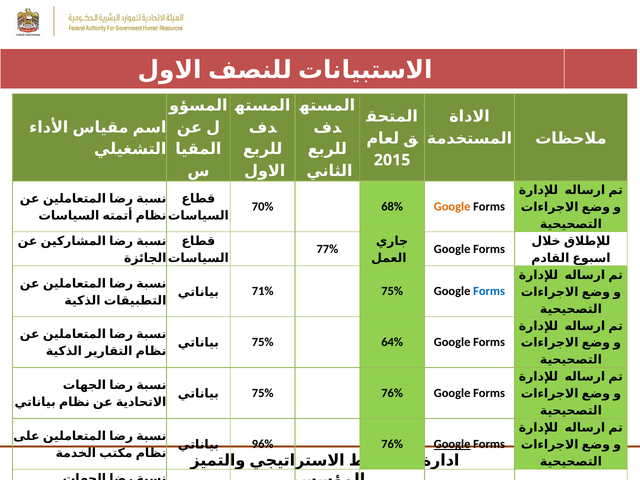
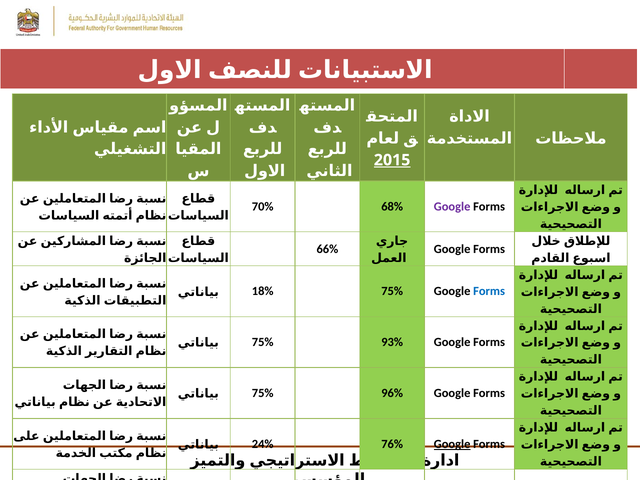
2015 underline: none -> present
Google at (452, 207) colour: orange -> purple
77%: 77% -> 66%
71%: 71% -> 18%
64%: 64% -> 93%
75% 76%: 76% -> 96%
96%: 96% -> 24%
